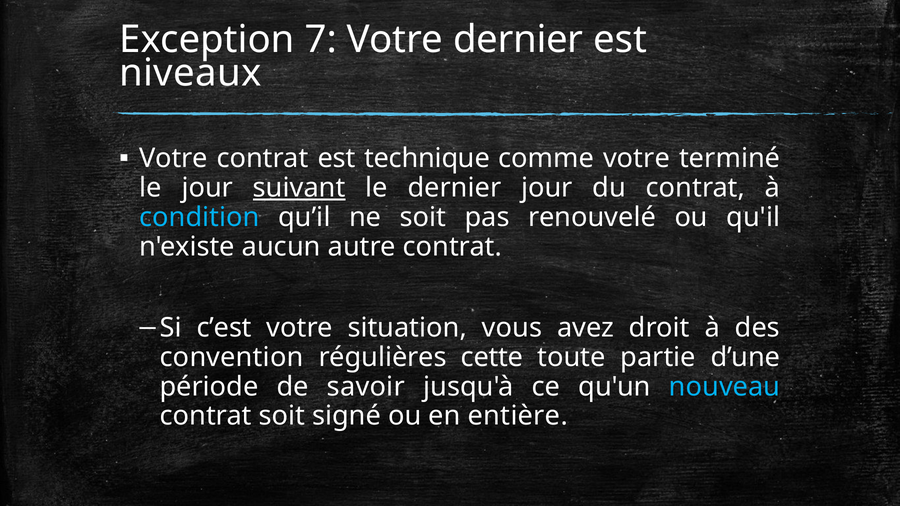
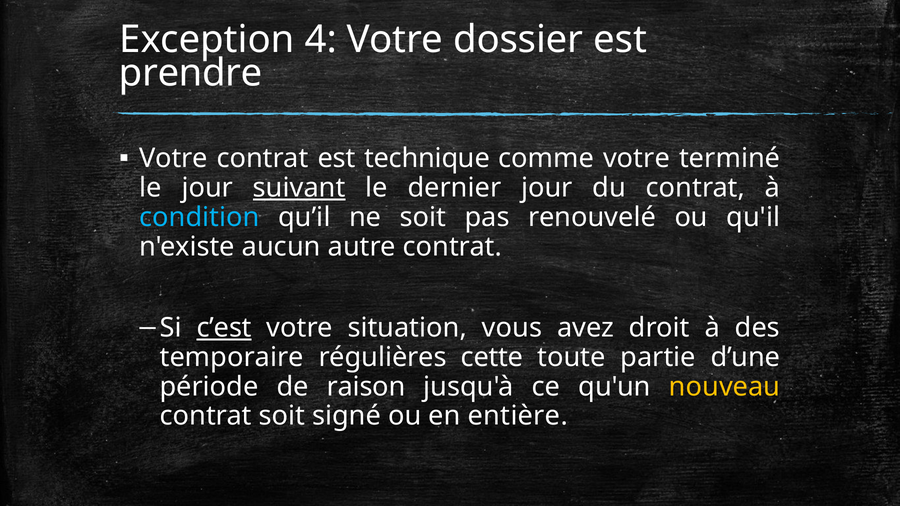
7: 7 -> 4
Votre dernier: dernier -> dossier
niveaux: niveaux -> prendre
c’est underline: none -> present
convention: convention -> temporaire
savoir: savoir -> raison
nouveau colour: light blue -> yellow
